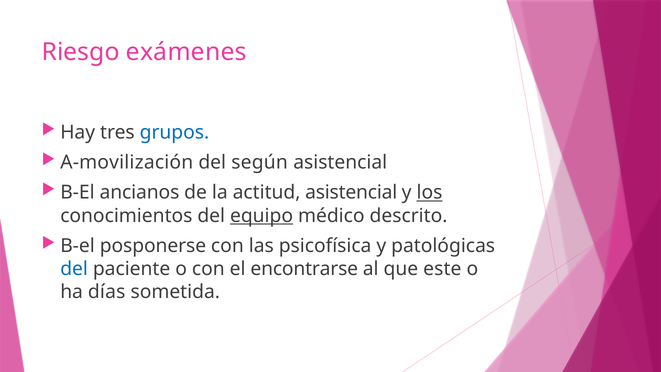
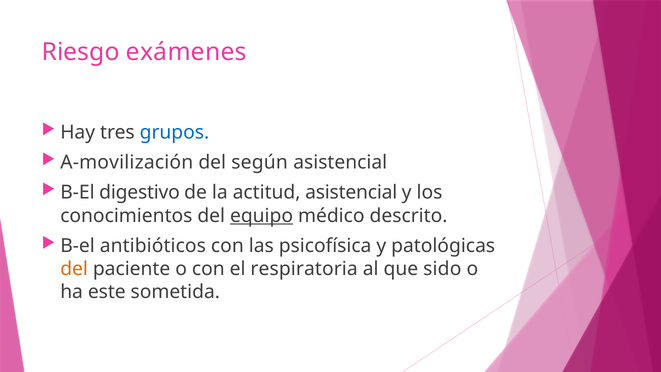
ancianos: ancianos -> digestivo
los underline: present -> none
posponerse: posponerse -> antibióticos
del at (74, 269) colour: blue -> orange
encontrarse: encontrarse -> respiratoria
este: este -> sido
días: días -> este
